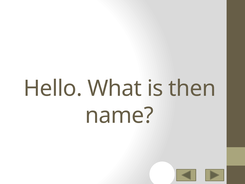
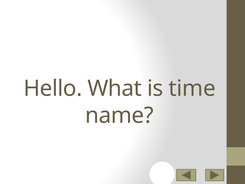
then: then -> time
